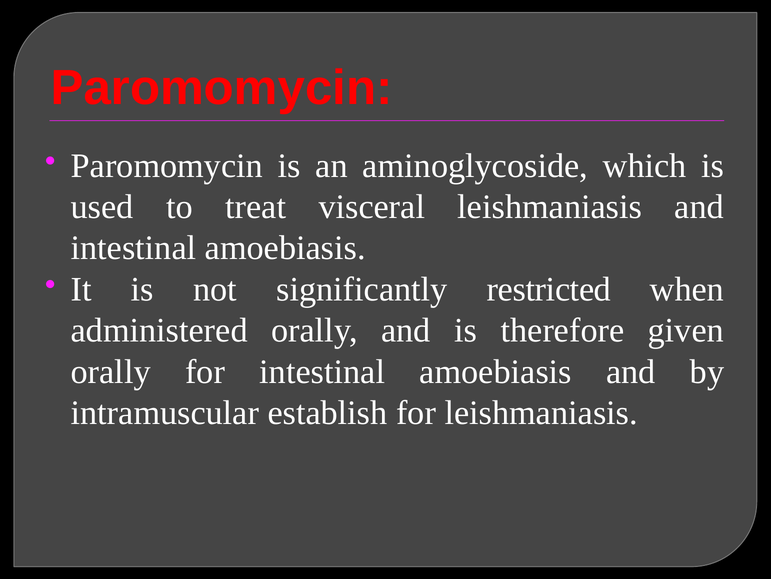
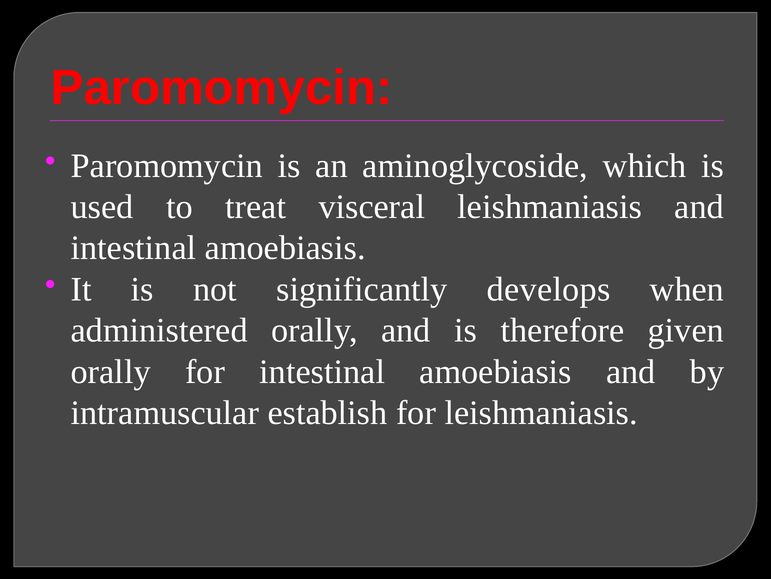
restricted: restricted -> develops
